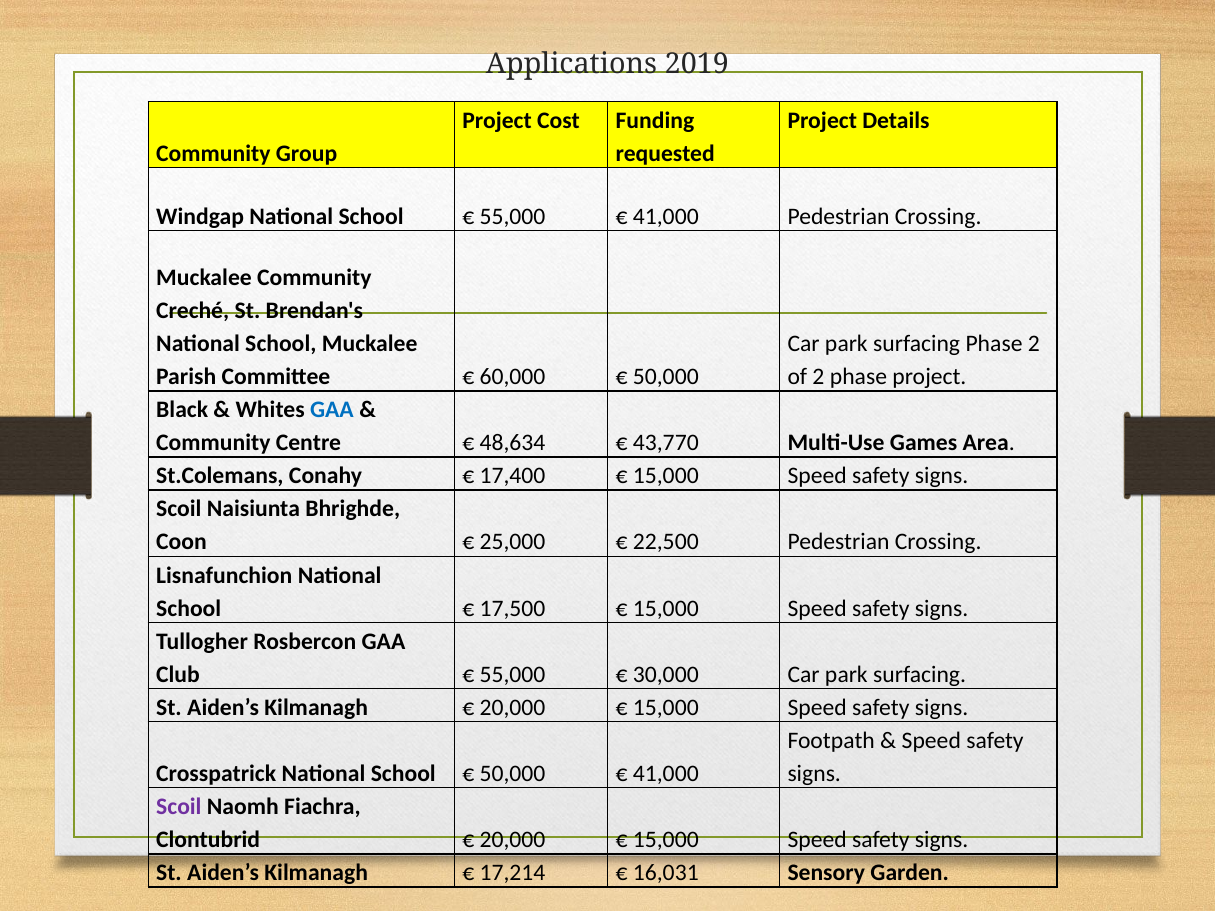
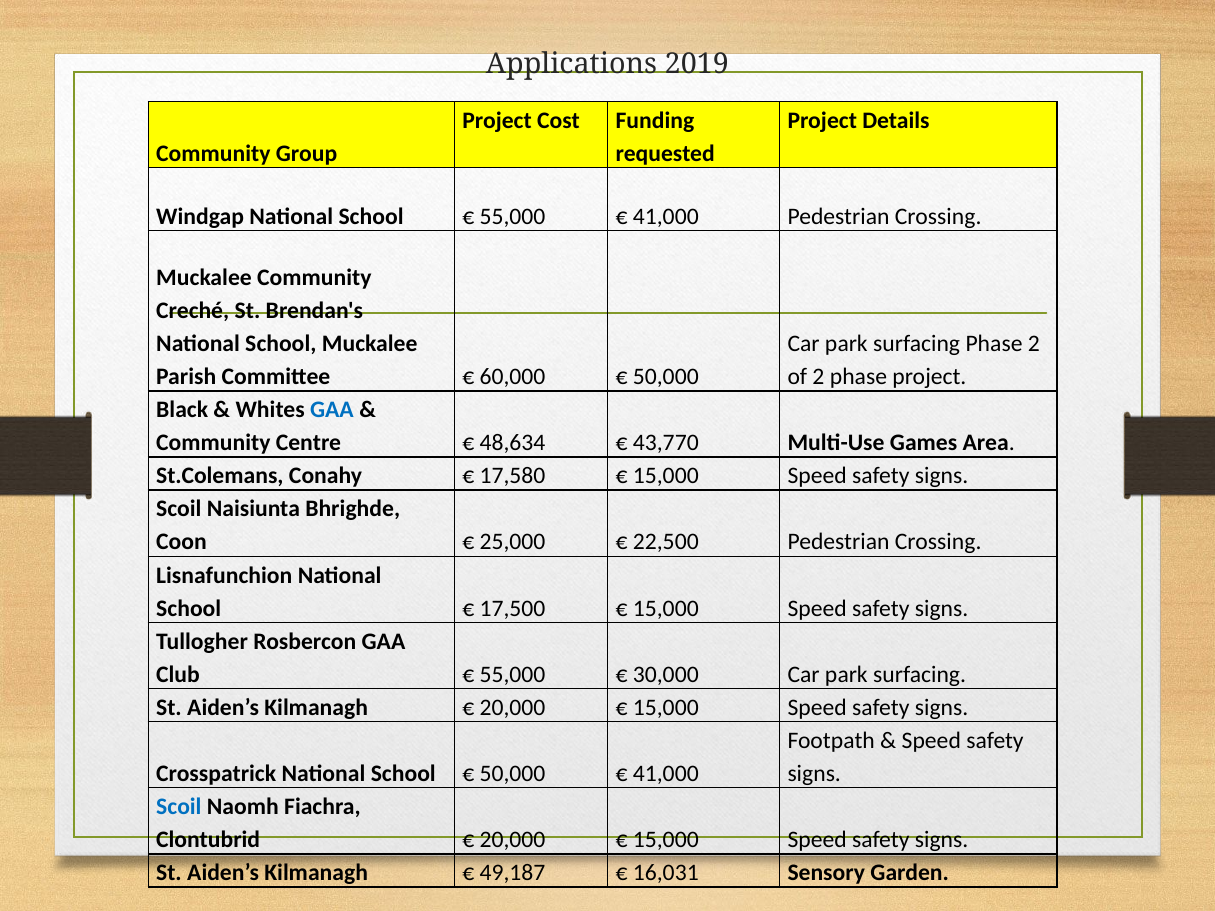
17,400: 17,400 -> 17,580
Scoil at (179, 807) colour: purple -> blue
17,214: 17,214 -> 49,187
